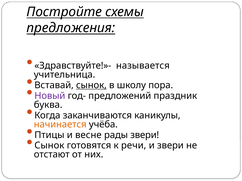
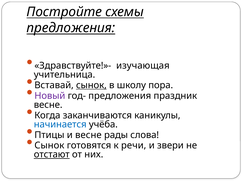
называется: называется -> изучающая
год- предложений: предложений -> предложения
буква at (48, 105): буква -> весне
начинается colour: orange -> blue
рады звери: звери -> слова
отстают underline: none -> present
